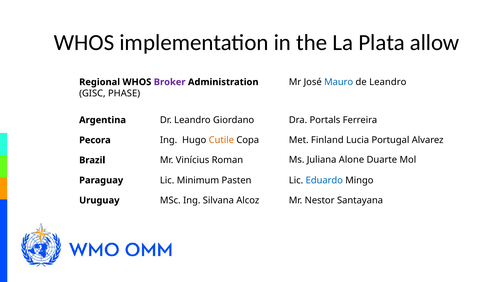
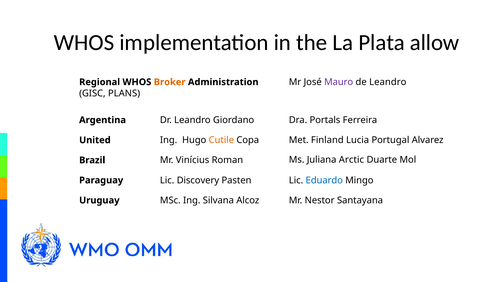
Mauro colour: blue -> purple
Broker colour: purple -> orange
PHASE: PHASE -> PLANS
Pecora: Pecora -> United
Alone: Alone -> Arctic
Minimum: Minimum -> Discovery
